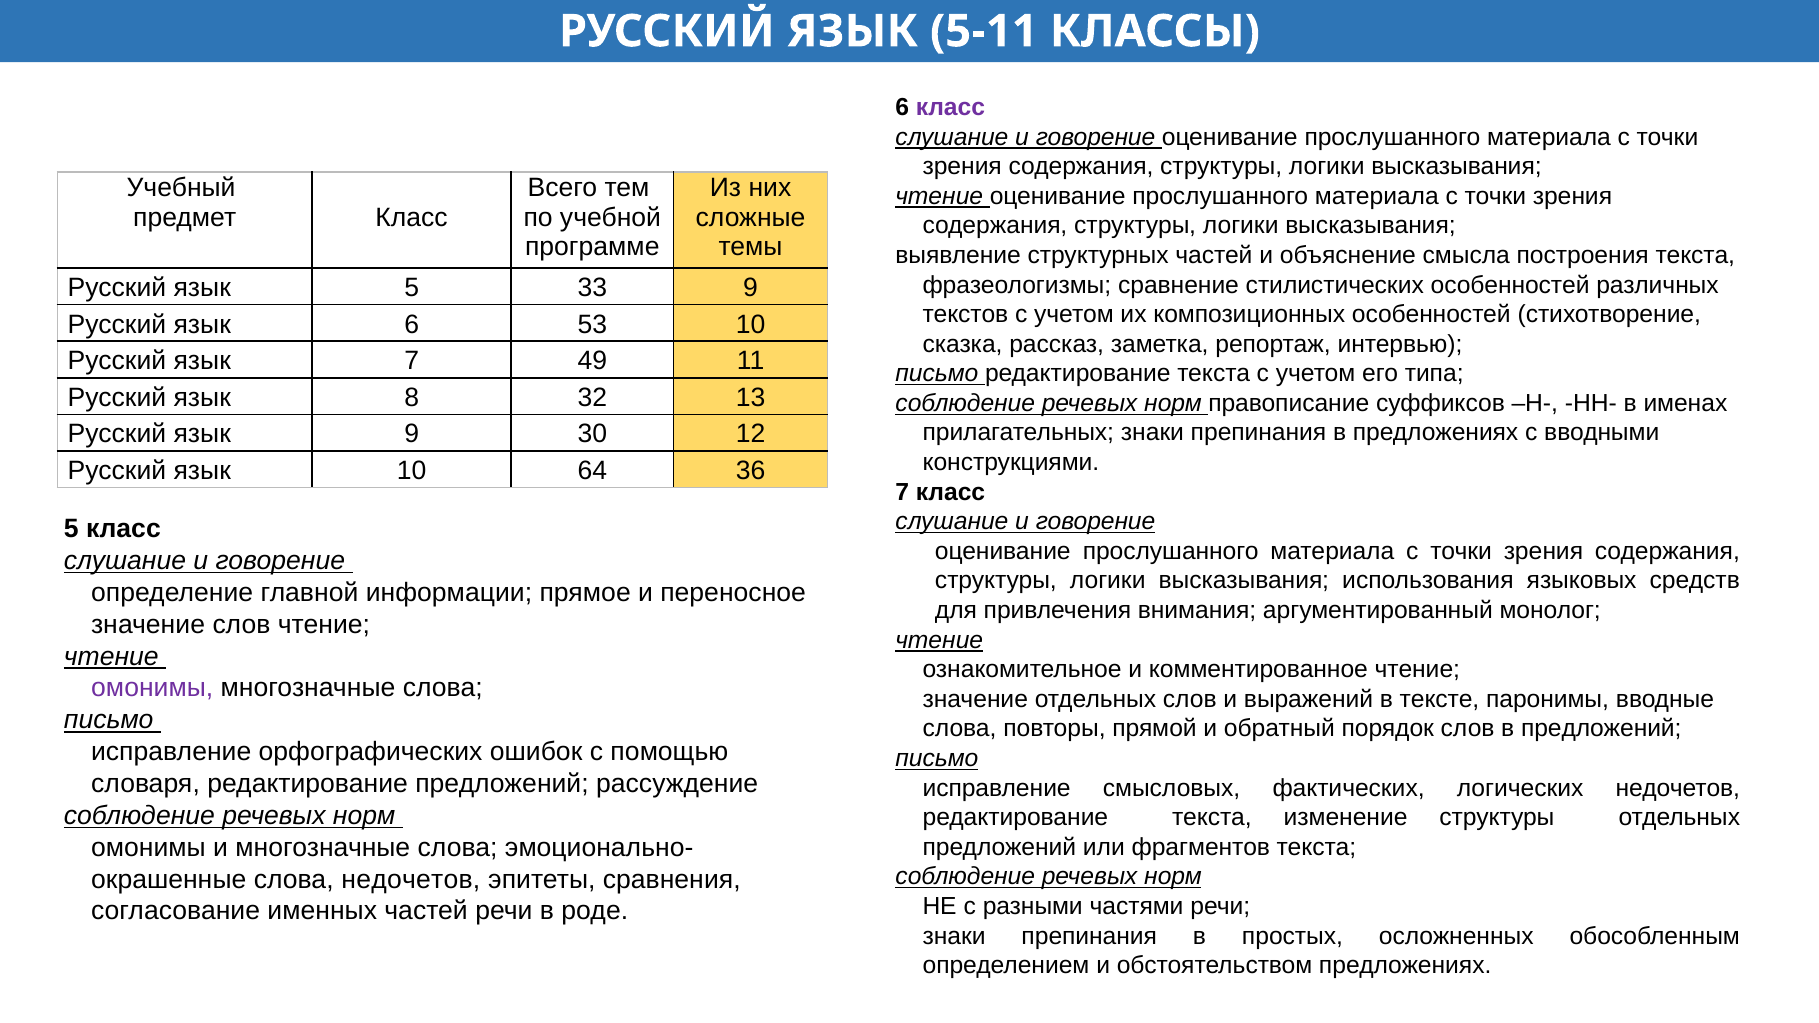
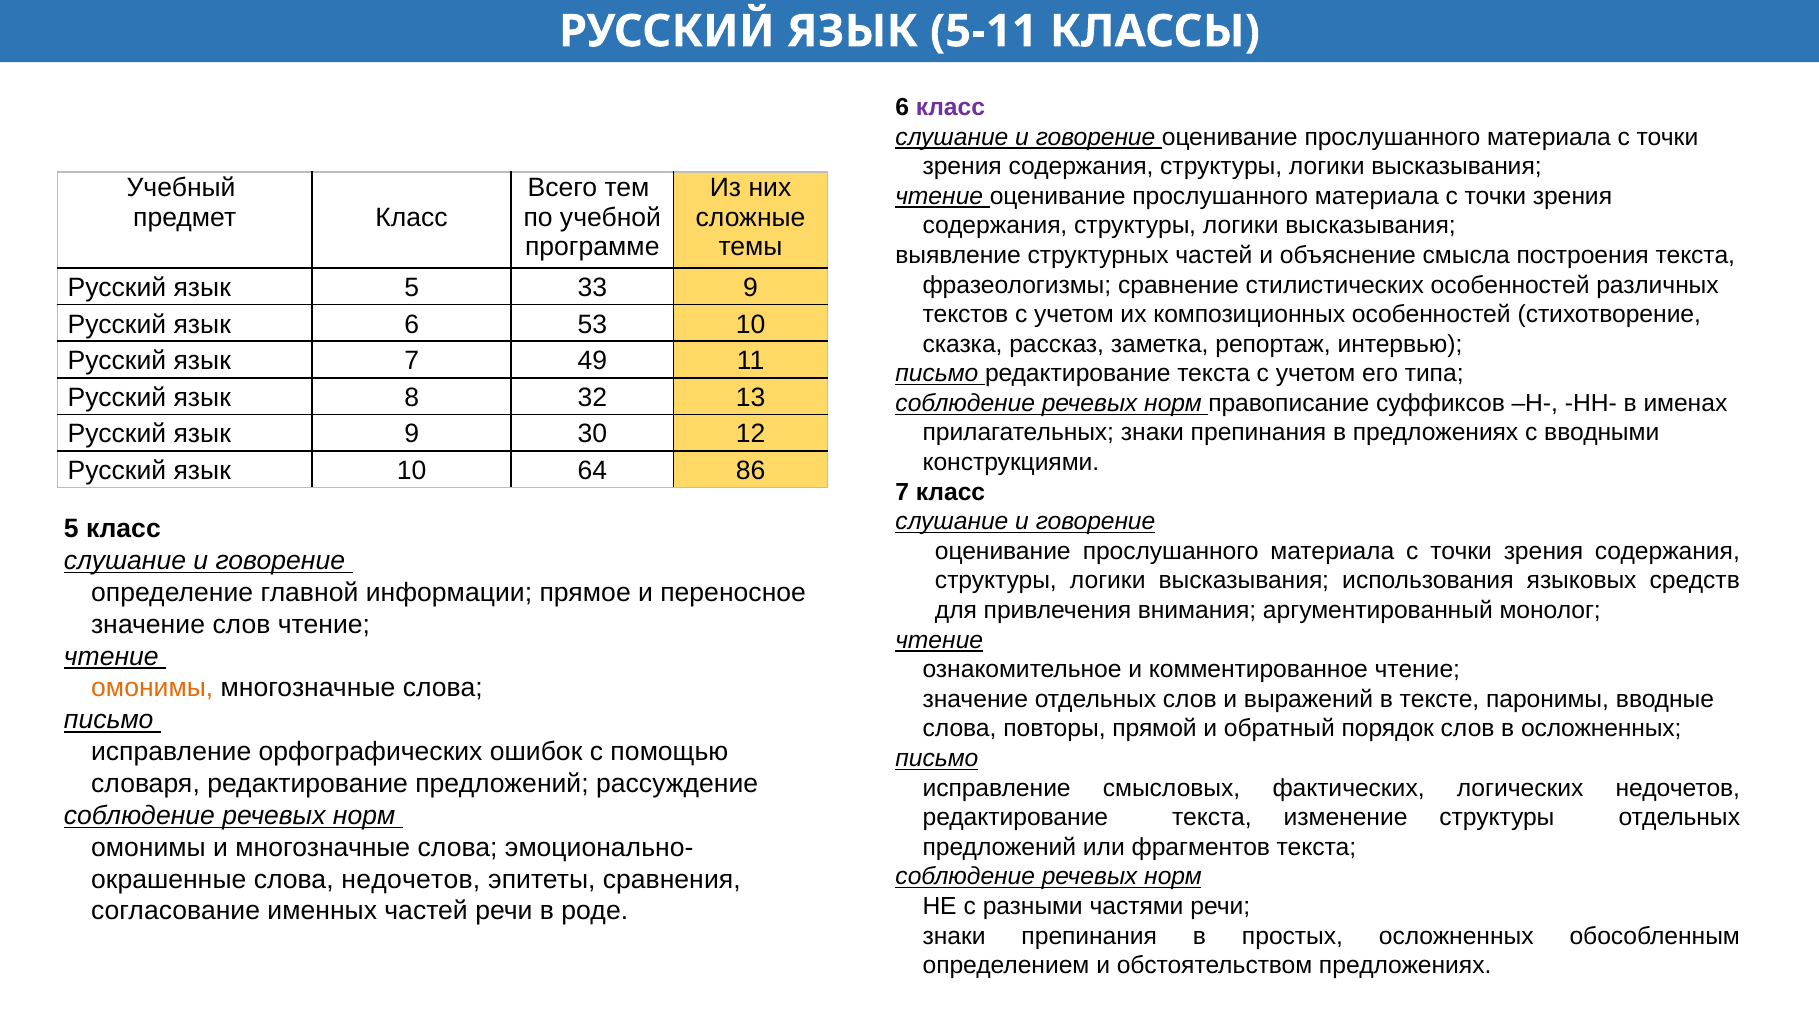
36: 36 -> 86
омонимы at (152, 688) colour: purple -> orange
в предложений: предложений -> осложненных
